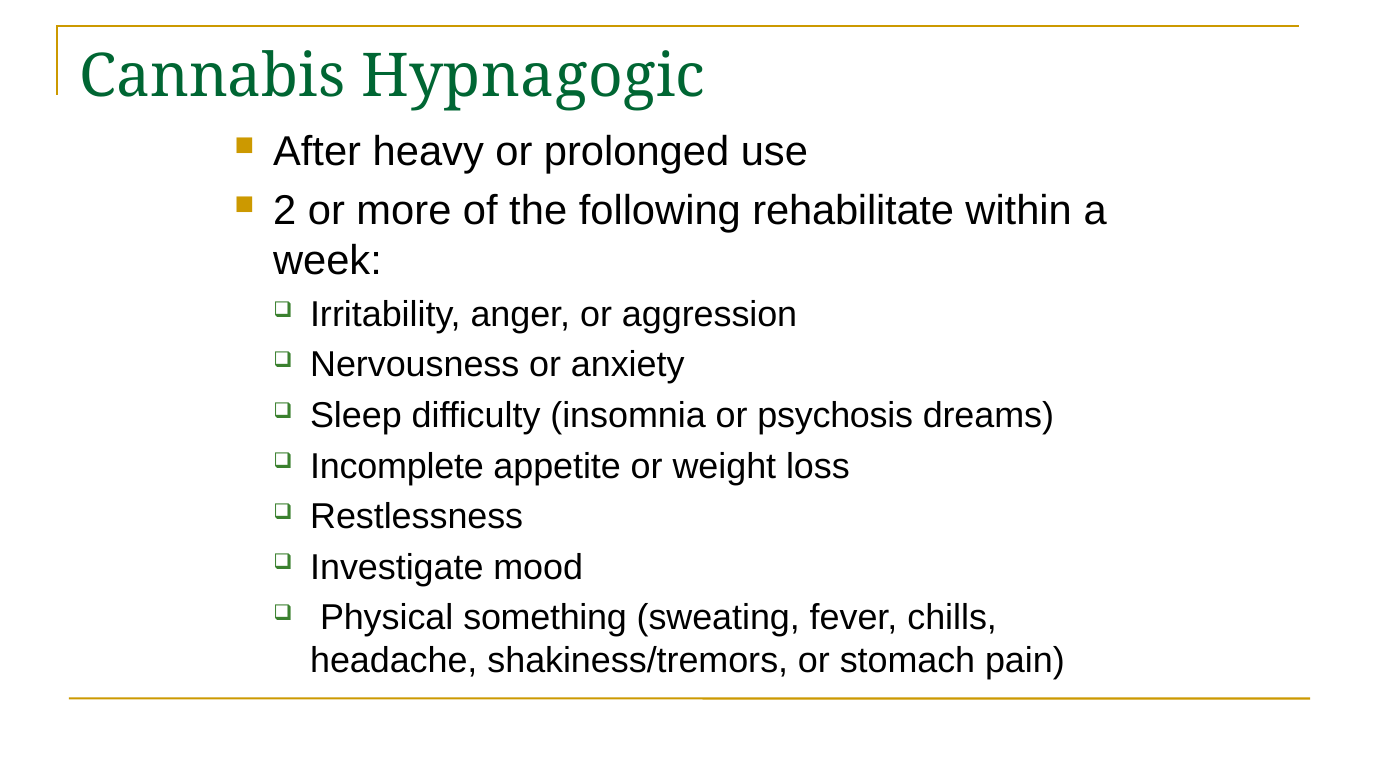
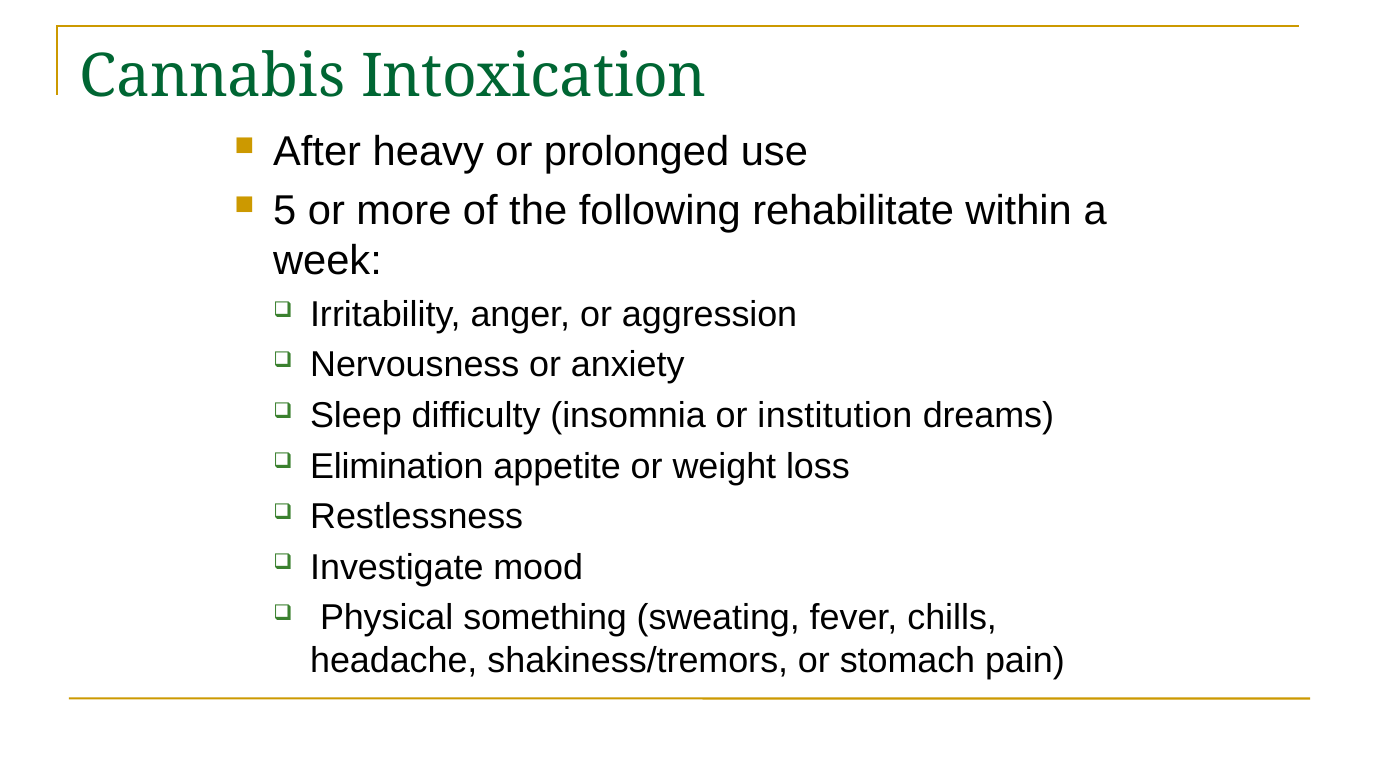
Hypnagogic: Hypnagogic -> Intoxication
2: 2 -> 5
psychosis: psychosis -> institution
Incomplete: Incomplete -> Elimination
